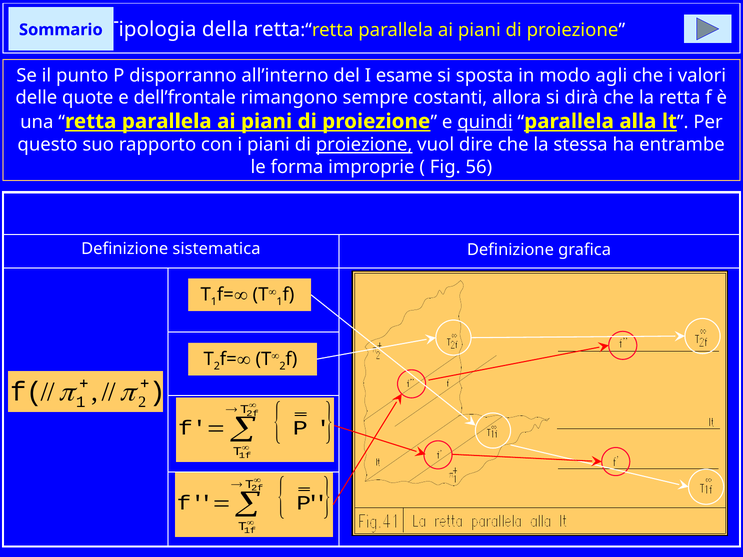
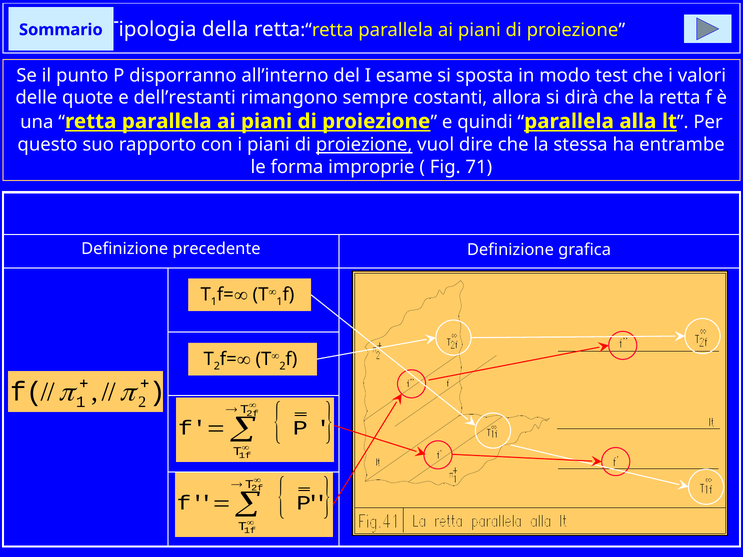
agli: agli -> test
dell’frontale: dell’frontale -> dell’restanti
quindi underline: present -> none
56: 56 -> 71
sistematica: sistematica -> precedente
